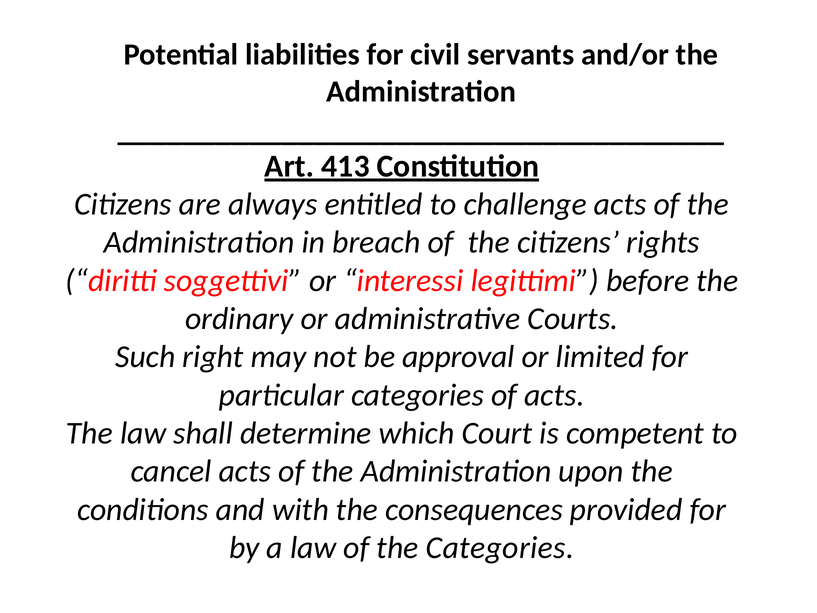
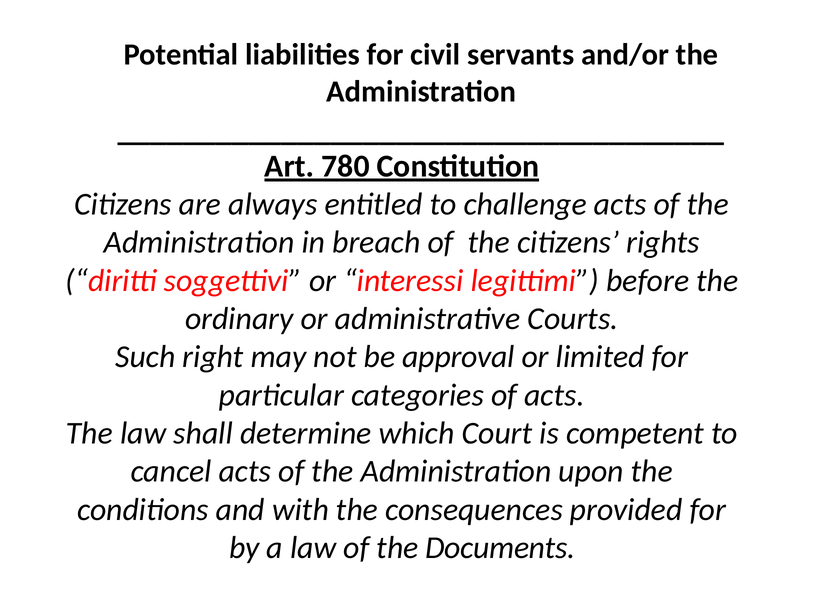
413: 413 -> 780
the Categories: Categories -> Documents
